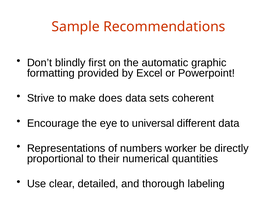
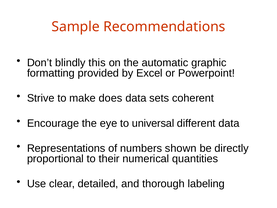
first: first -> this
worker: worker -> shown
